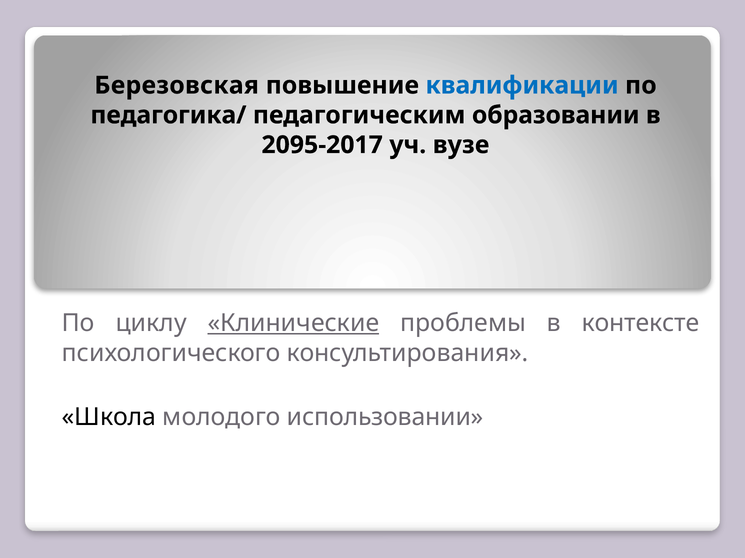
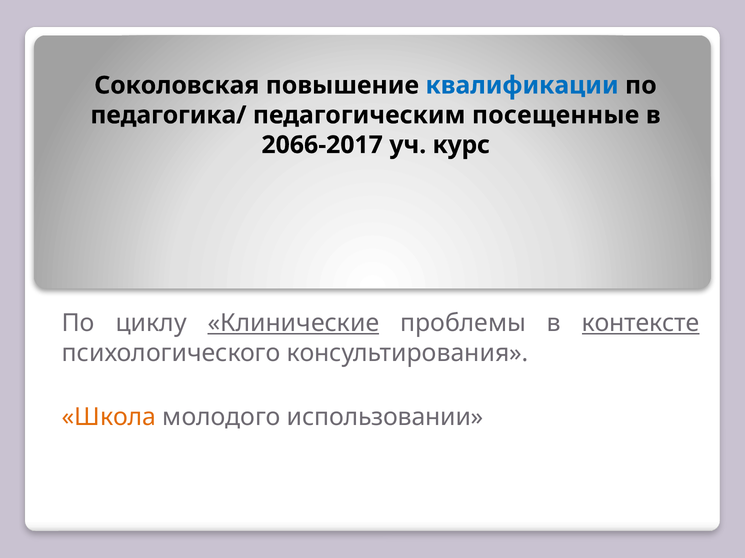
Березовская: Березовская -> Соколовская
образовании: образовании -> посещенные
2095-2017: 2095-2017 -> 2066-2017
вузе: вузе -> курс
контексте underline: none -> present
Школа colour: black -> orange
